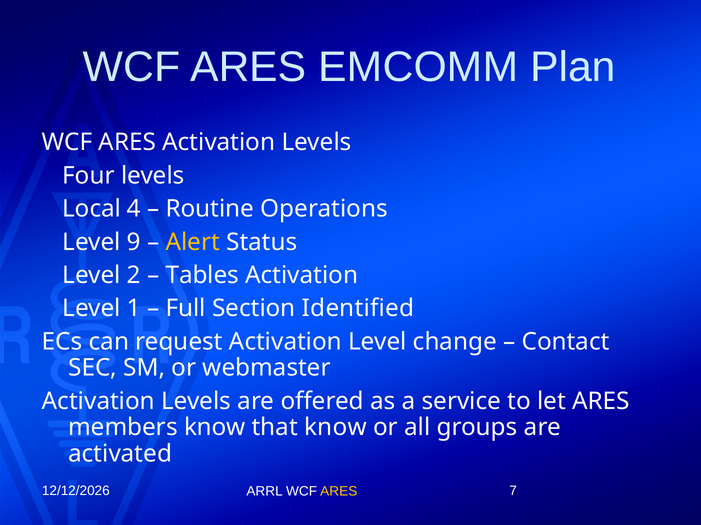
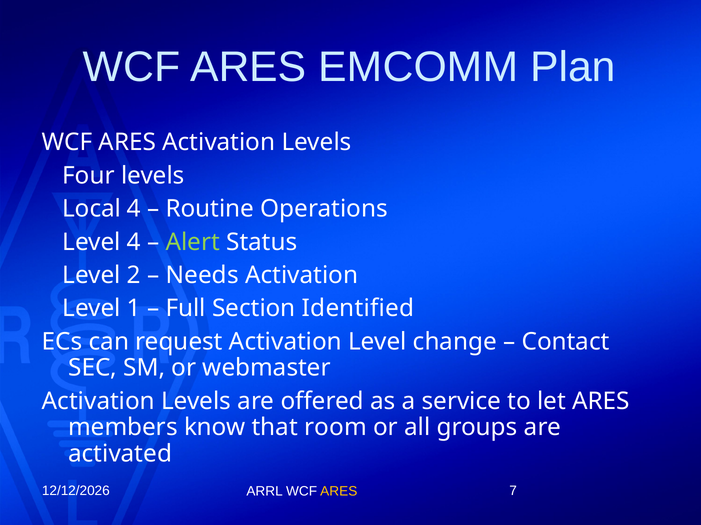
Level 9: 9 -> 4
Alert colour: yellow -> light green
Tables: Tables -> Needs
that know: know -> room
